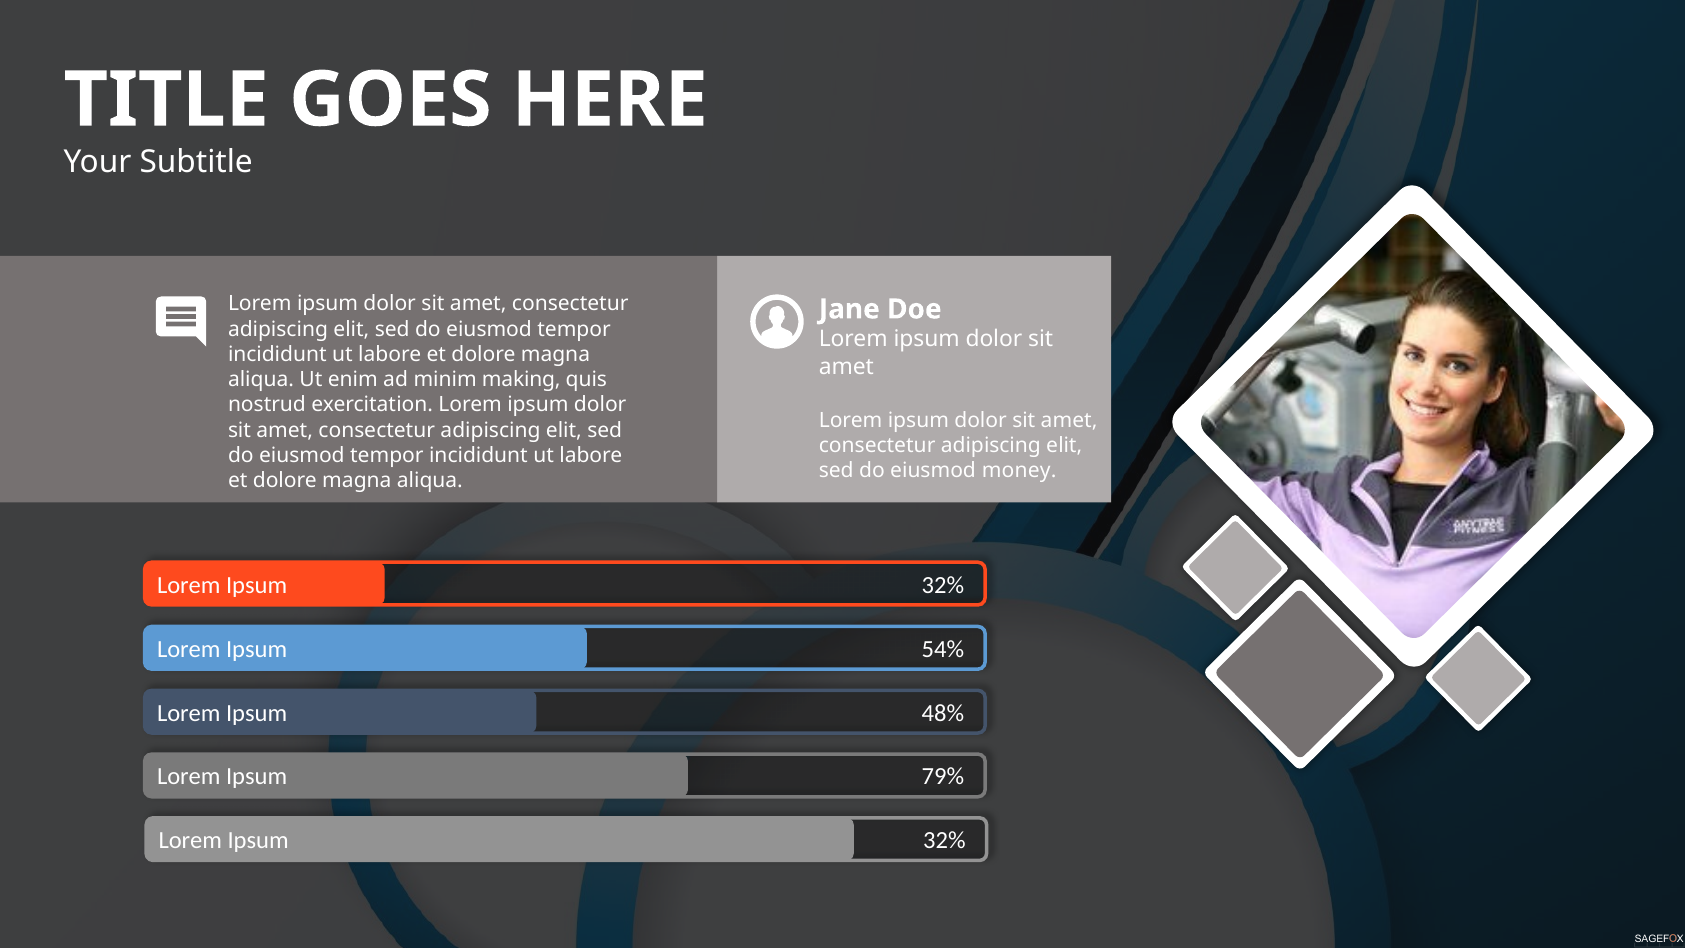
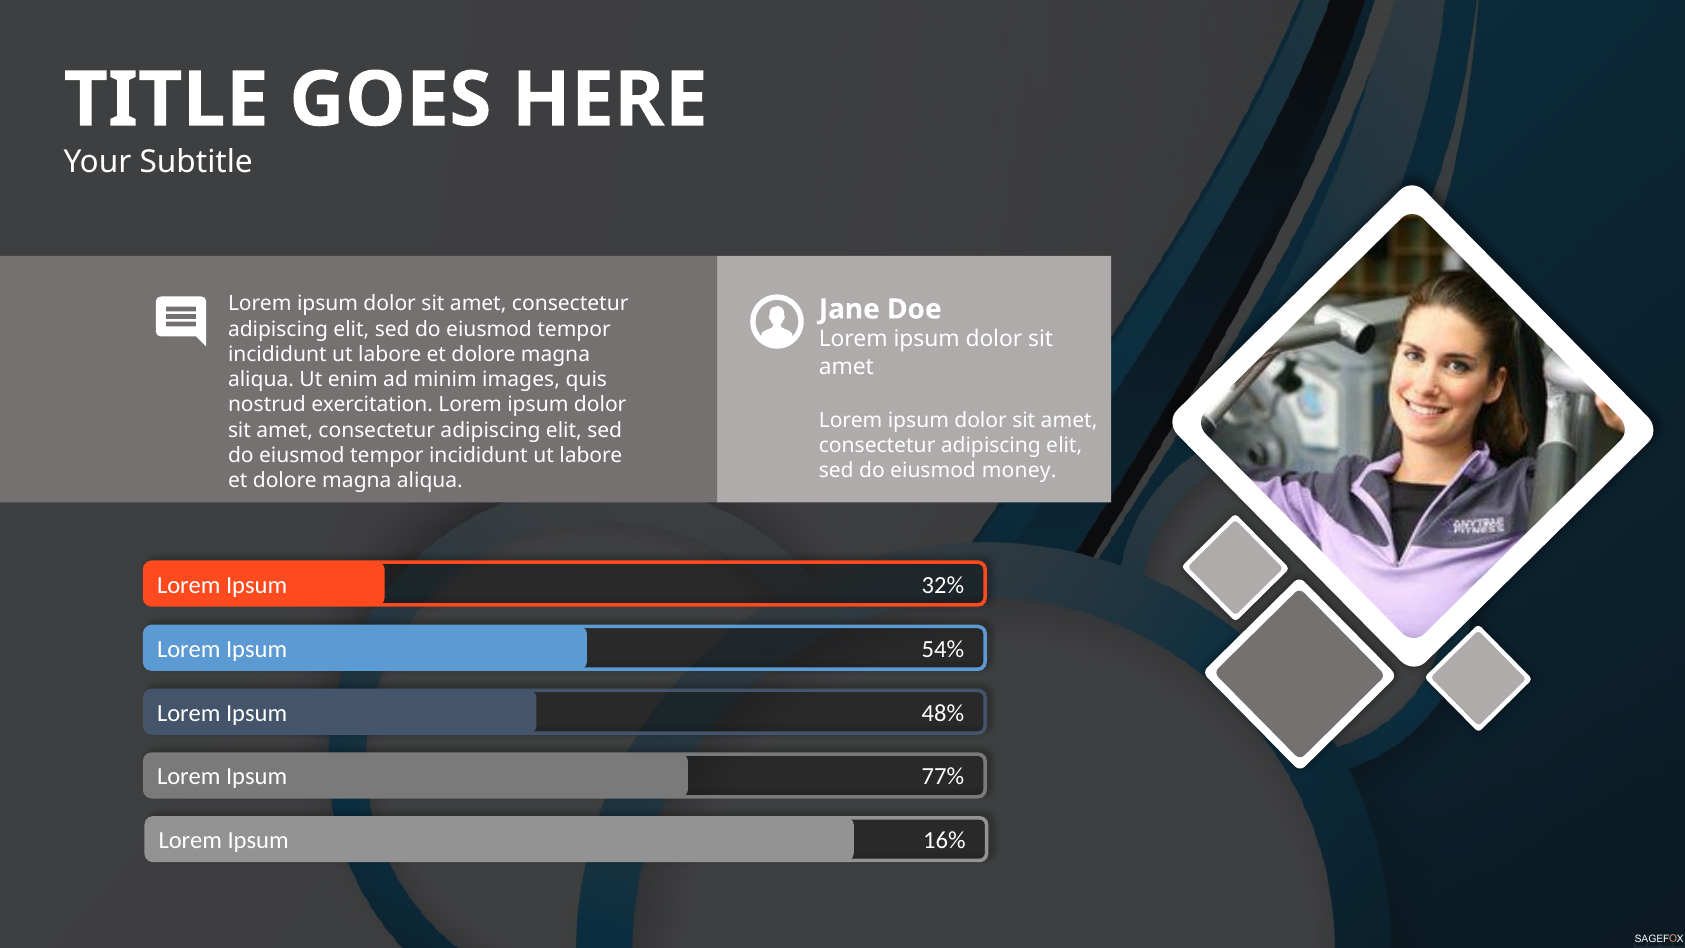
making: making -> images
79%: 79% -> 77%
32% at (944, 840): 32% -> 16%
